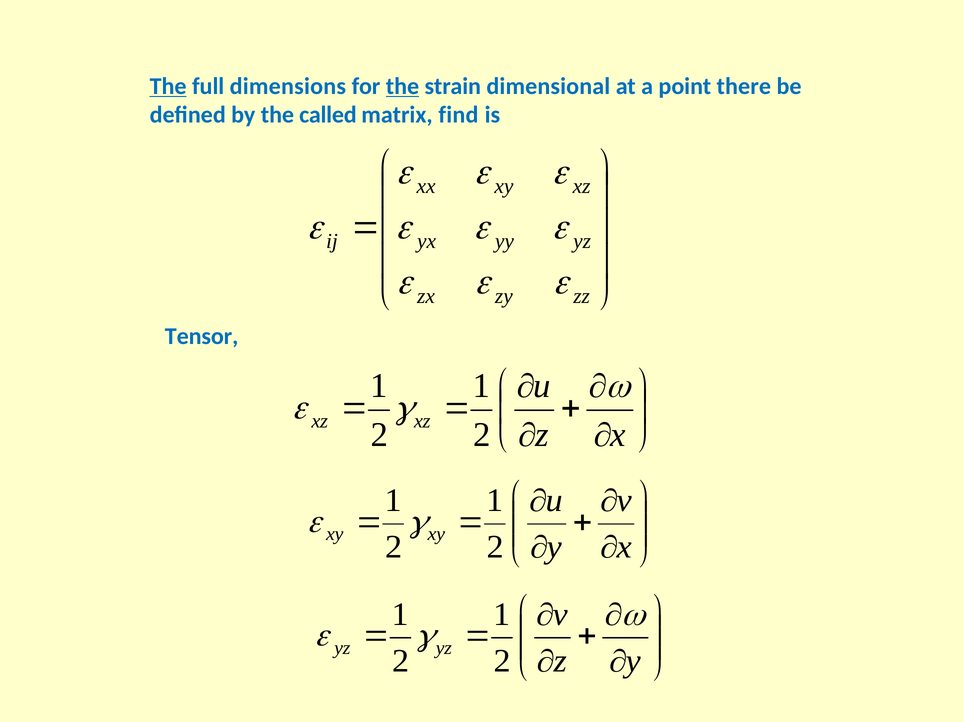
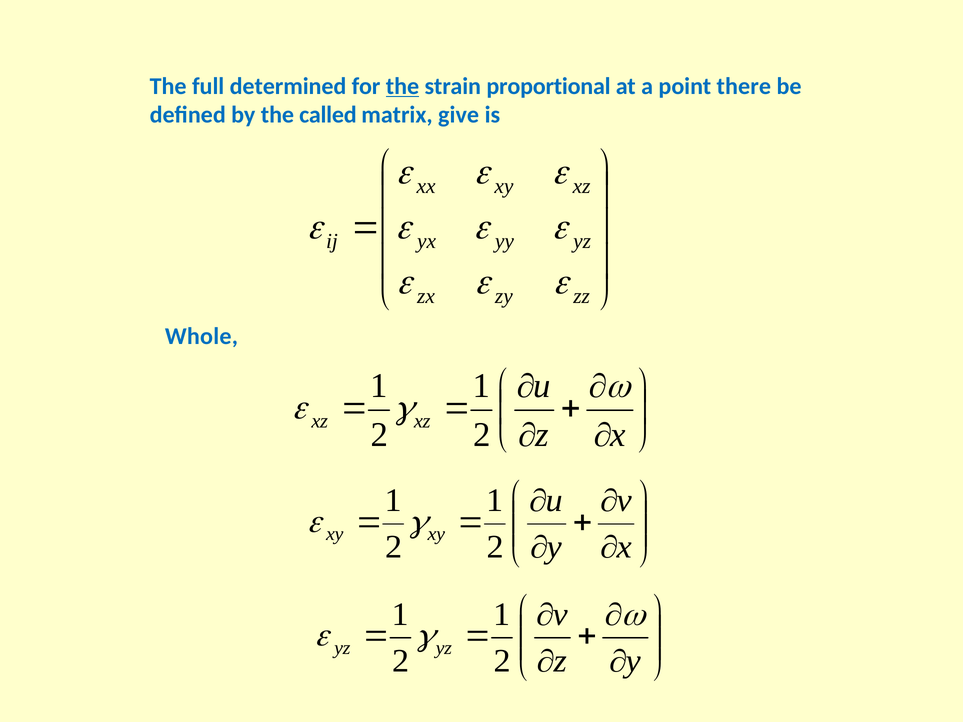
The at (168, 86) underline: present -> none
dimensions: dimensions -> determined
dimensional: dimensional -> proportional
find: find -> give
Tensor: Tensor -> Whole
